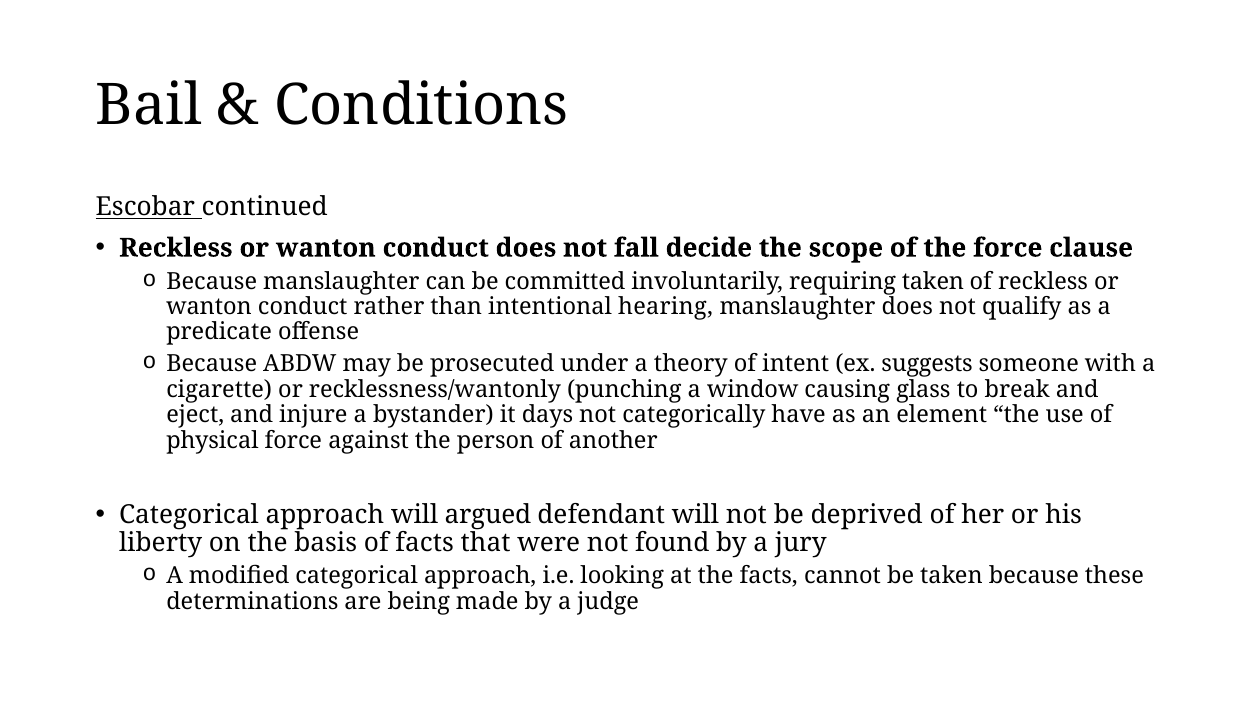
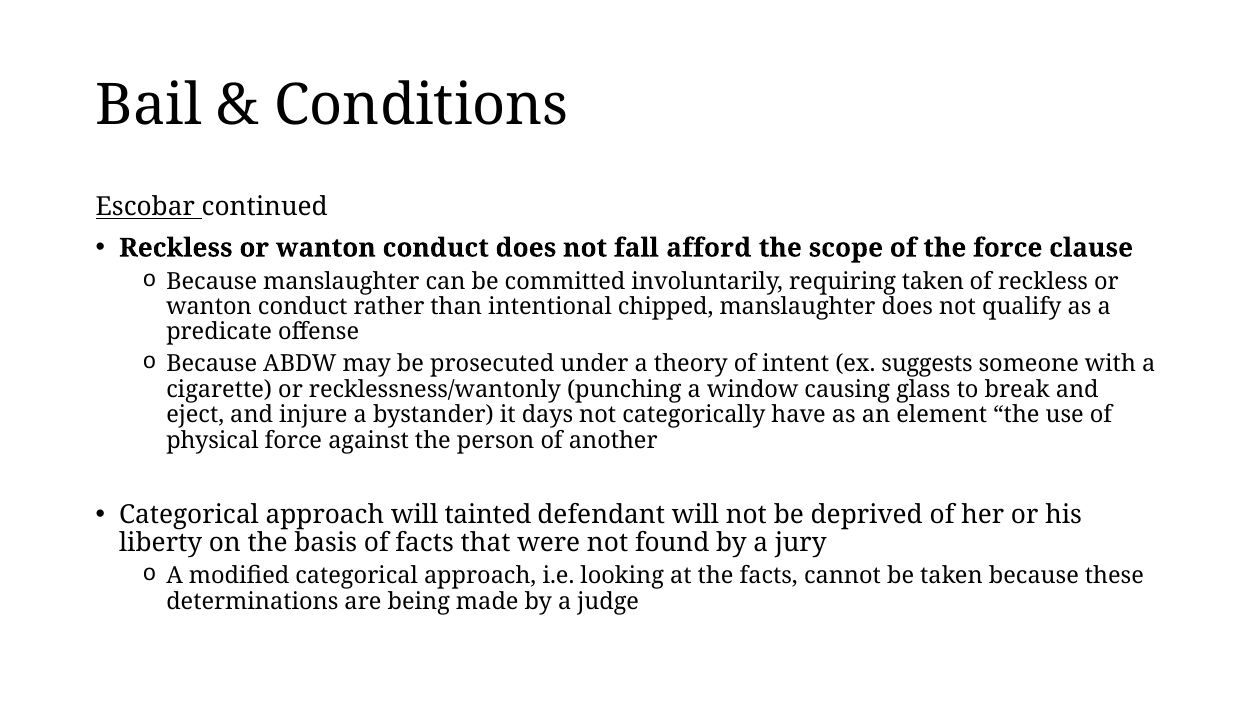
decide: decide -> afford
hearing: hearing -> chipped
argued: argued -> tainted
